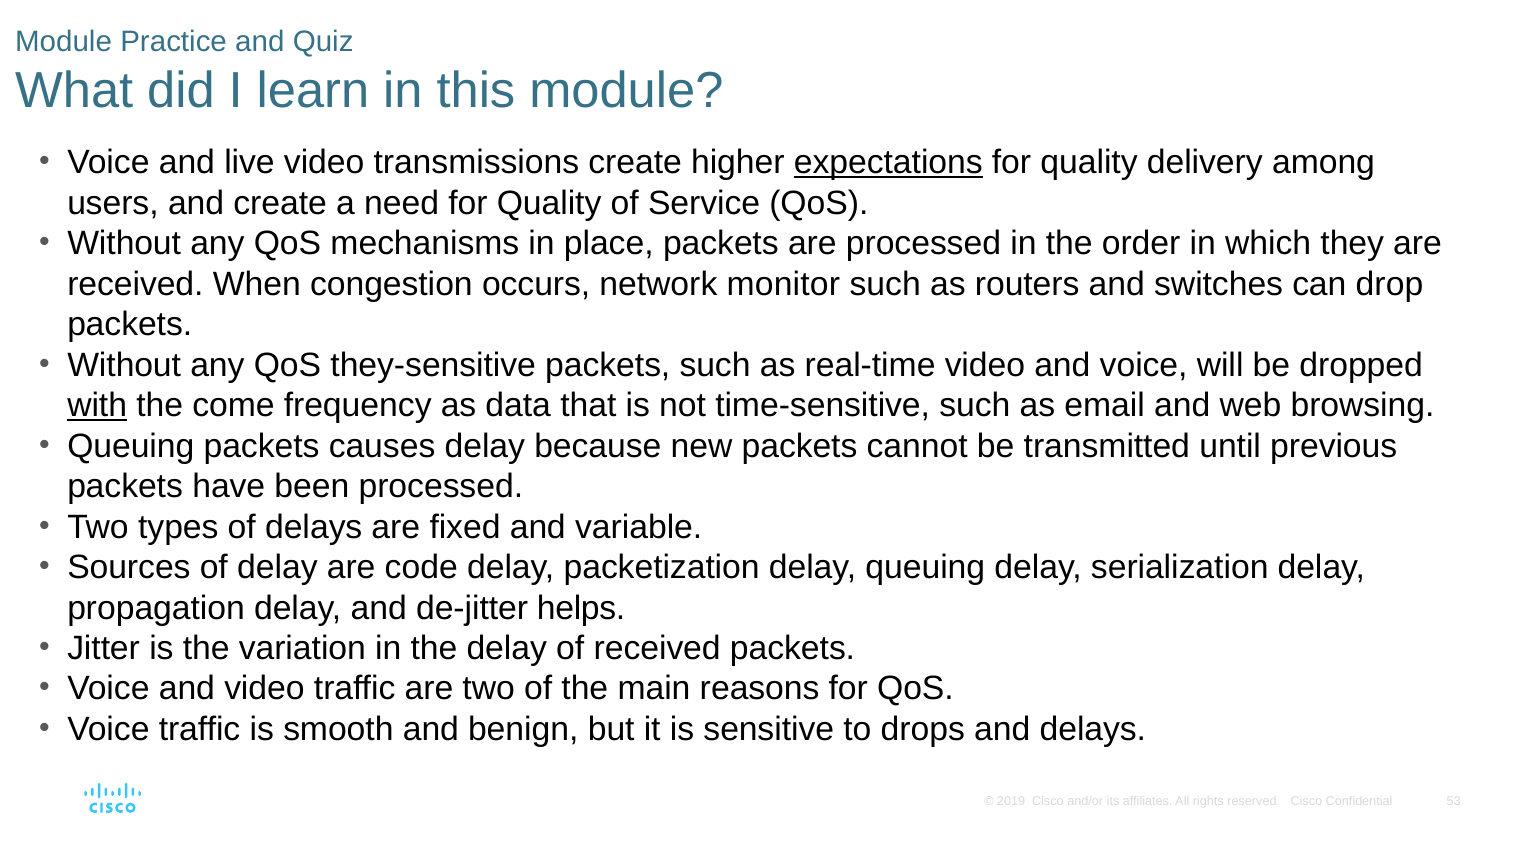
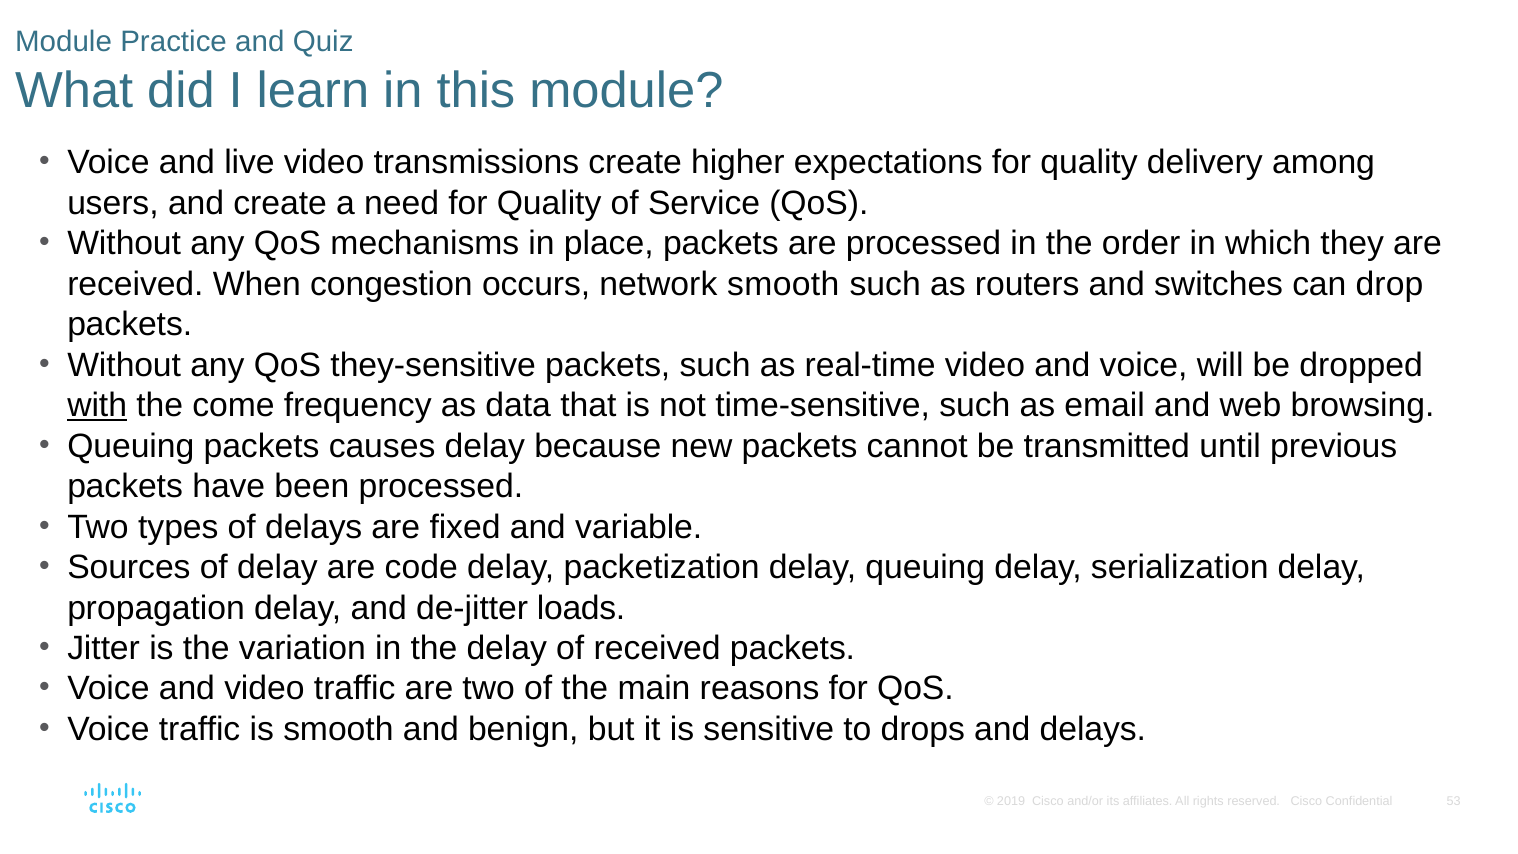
expectations underline: present -> none
network monitor: monitor -> smooth
helps: helps -> loads
